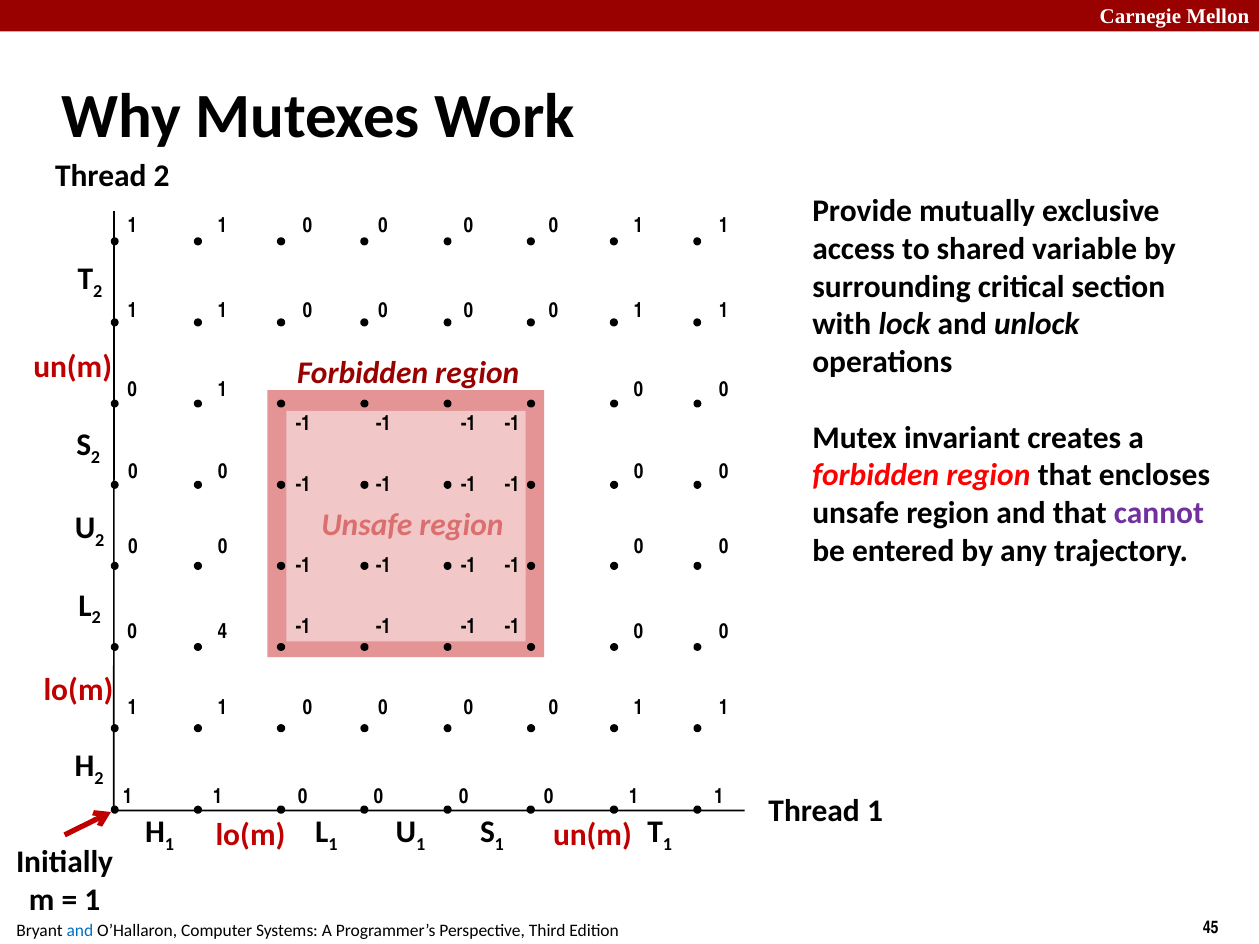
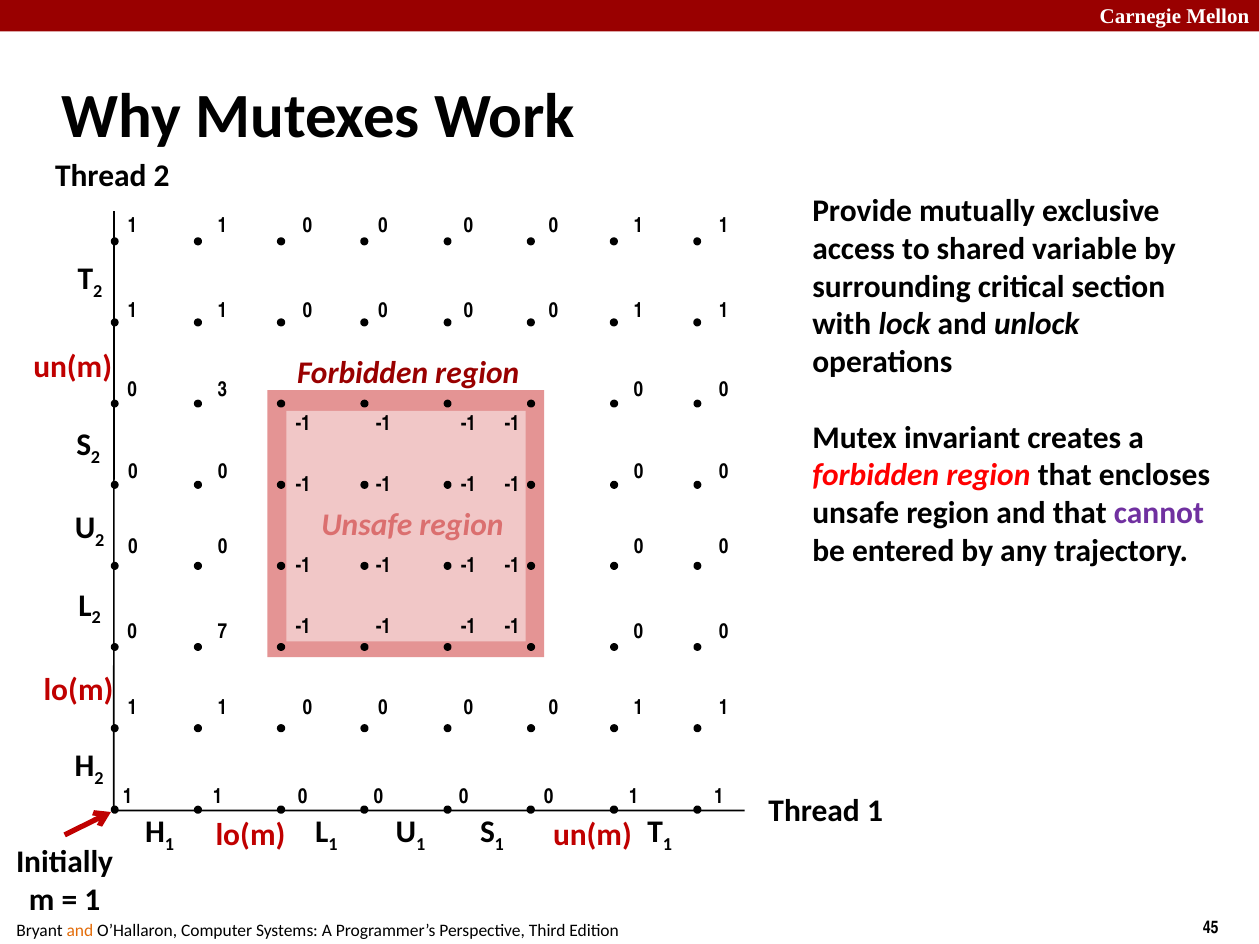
1 at (222, 390): 1 -> 3
4: 4 -> 7
and at (80, 931) colour: blue -> orange
